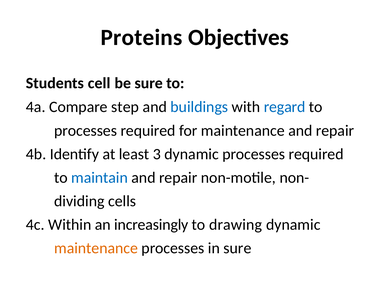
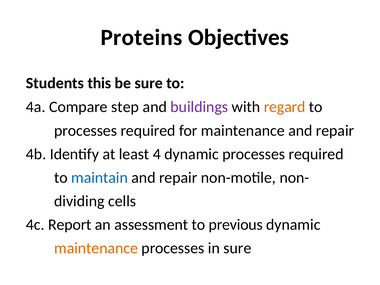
cell: cell -> this
buildings colour: blue -> purple
regard colour: blue -> orange
3: 3 -> 4
Within: Within -> Report
increasingly: increasingly -> assessment
drawing: drawing -> previous
